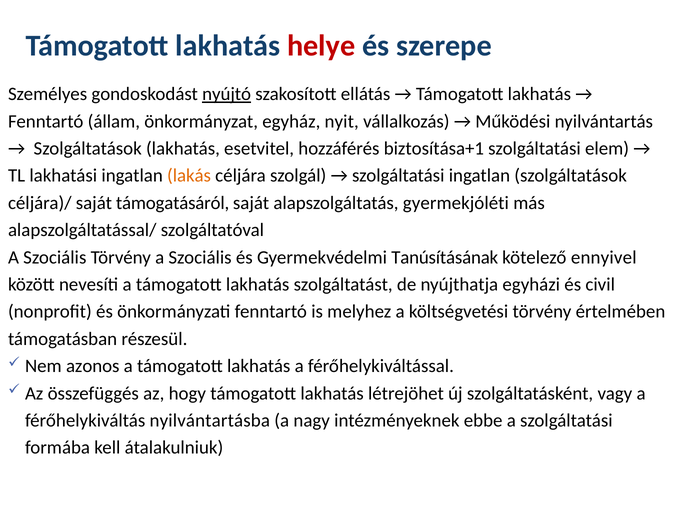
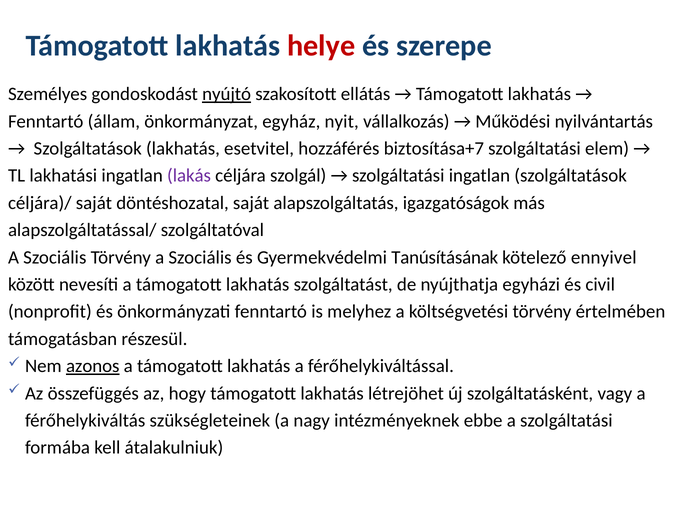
biztosítása+1: biztosítása+1 -> biztosítása+7
lakás colour: orange -> purple
támogatásáról: támogatásáról -> döntéshozatal
gyermekjóléti: gyermekjóléti -> igazgatóságok
azonos underline: none -> present
nyilvántartásba: nyilvántartásba -> szükségleteinek
